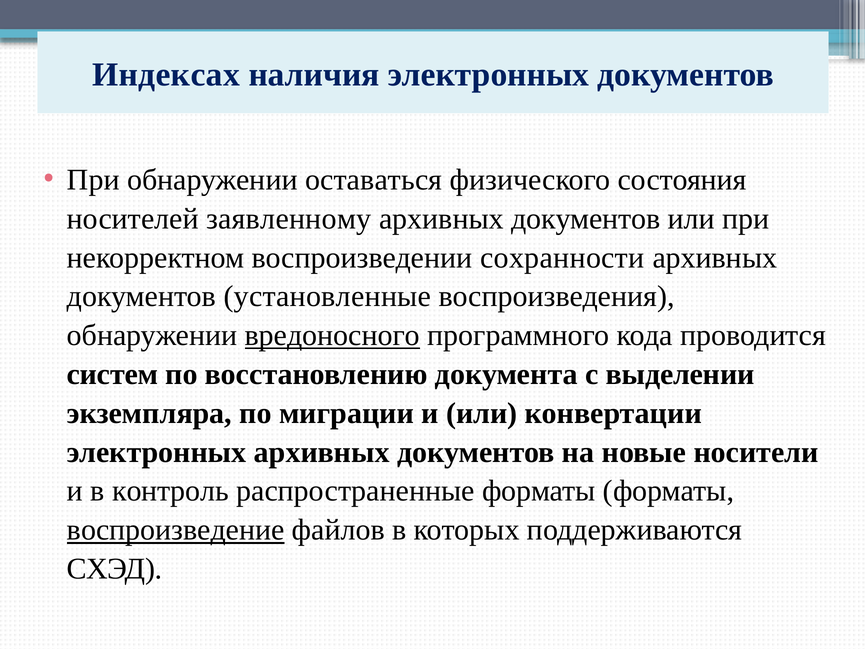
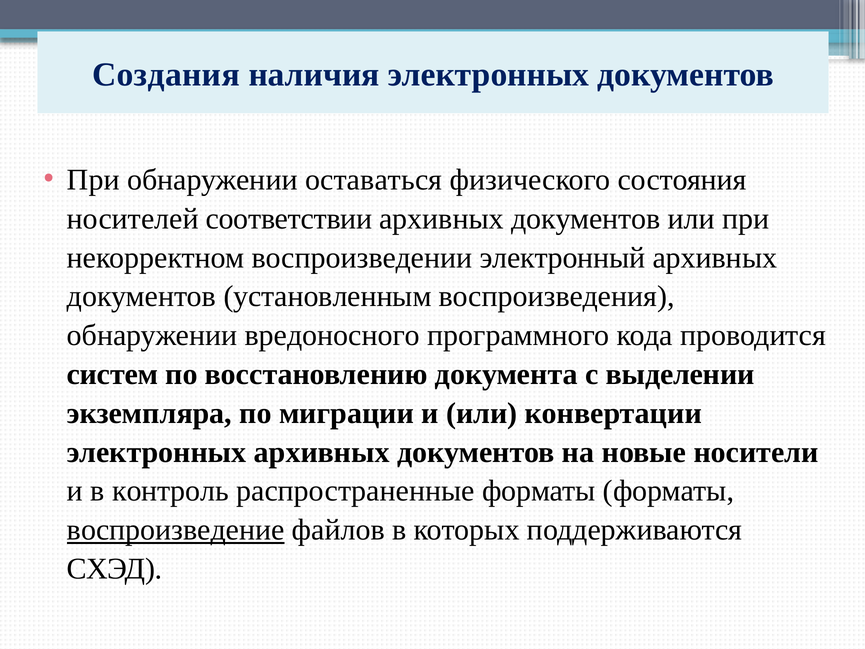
Индексах: Индексах -> Создания
заявленному: заявленному -> соответствии
сохранности: сохранности -> электронный
установленные: установленные -> установленным
вредоносного underline: present -> none
